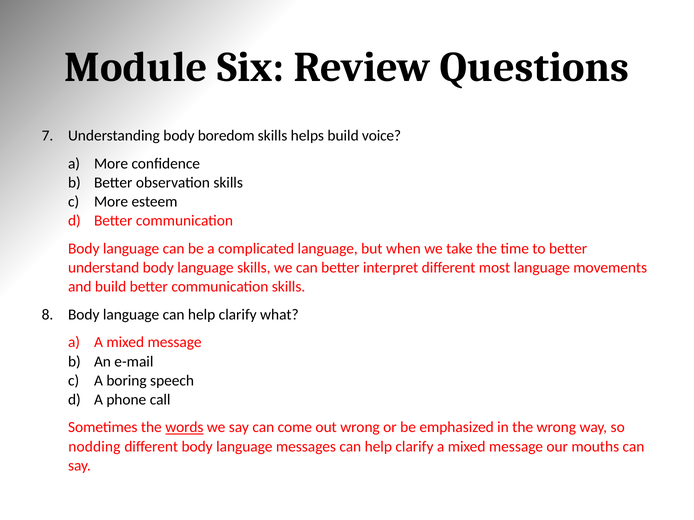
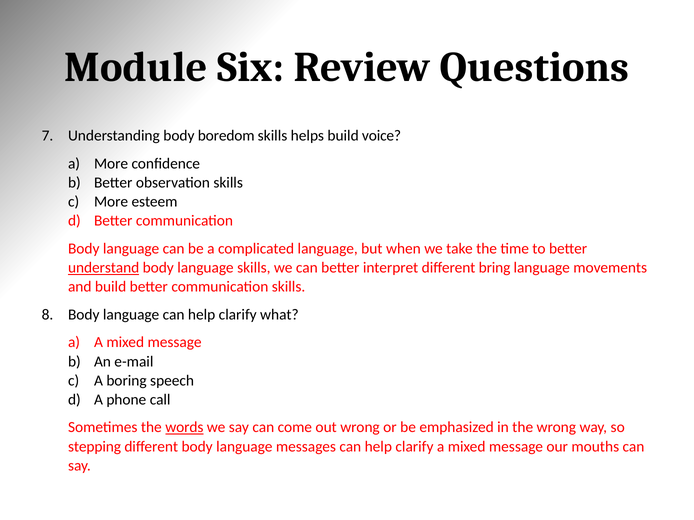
understand underline: none -> present
most: most -> bring
nodding: nodding -> stepping
